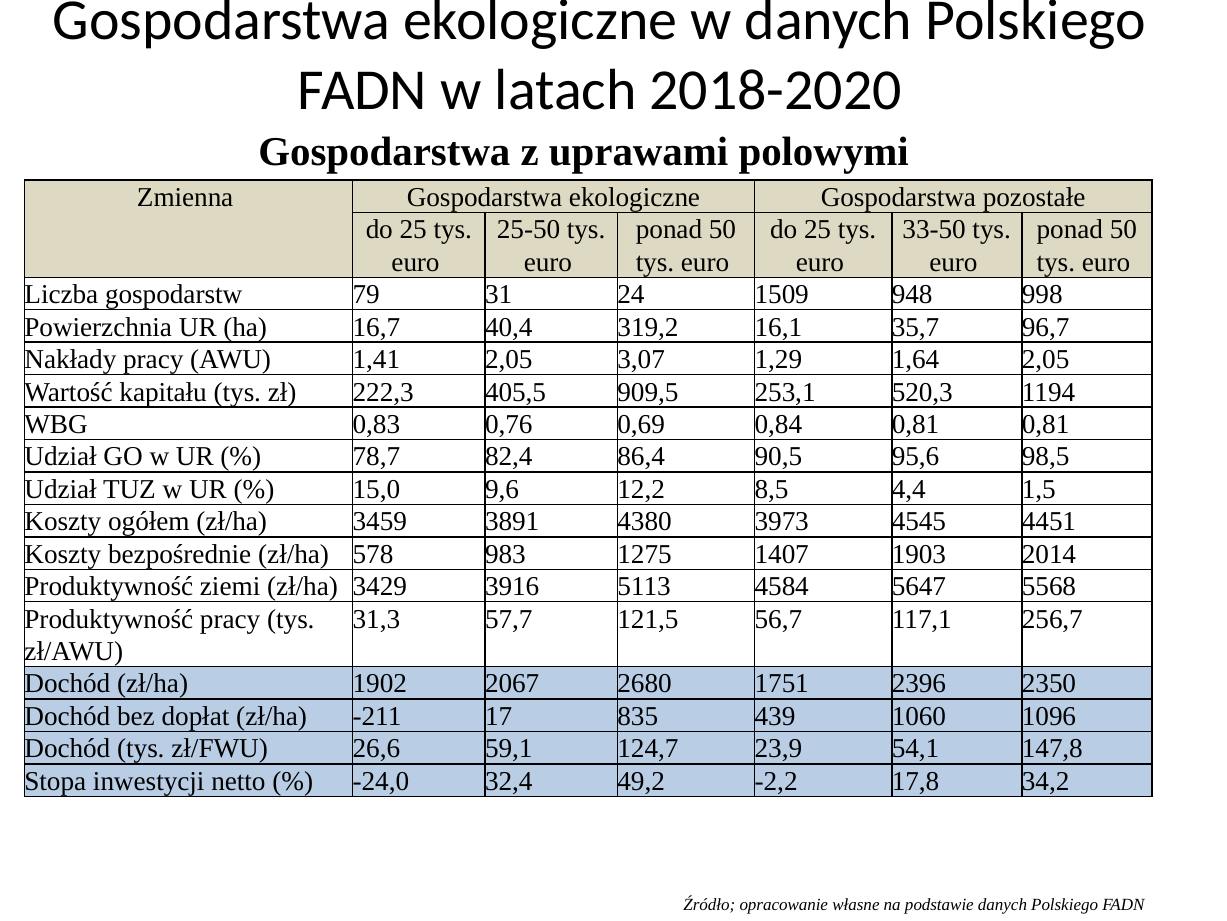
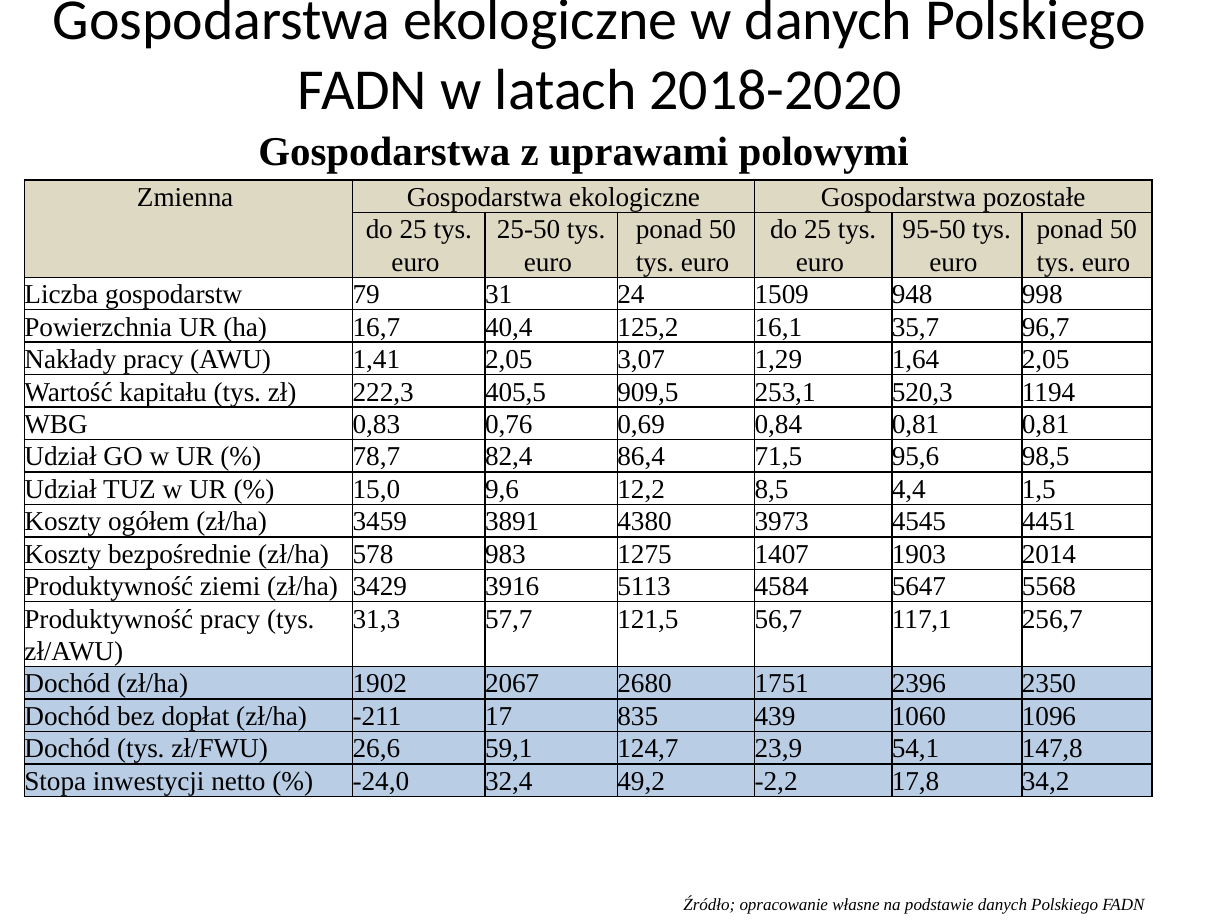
33-50: 33-50 -> 95-50
319,2: 319,2 -> 125,2
90,5: 90,5 -> 71,5
